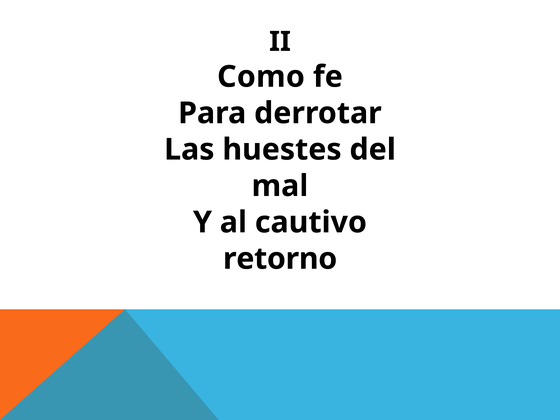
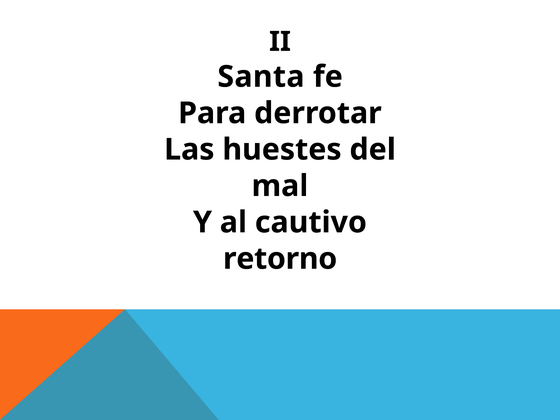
Como: Como -> Santa
